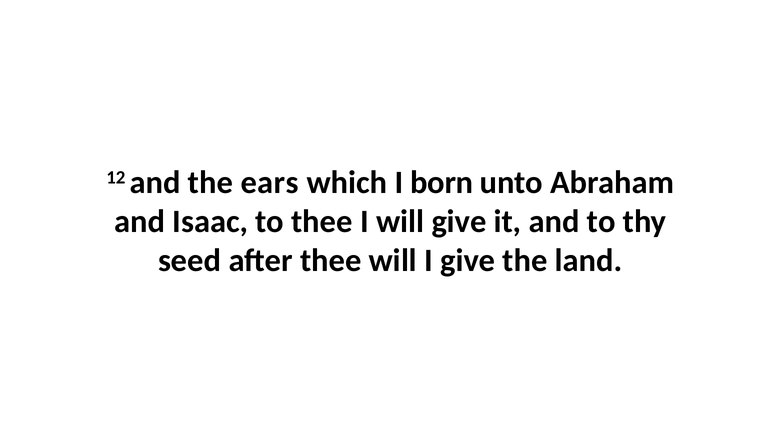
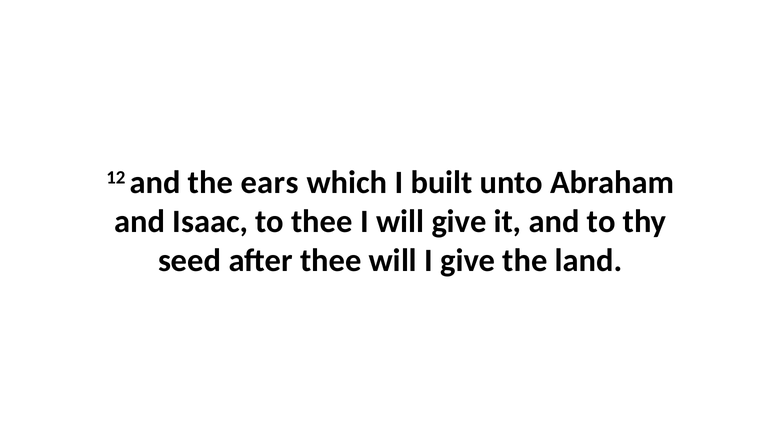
born: born -> built
